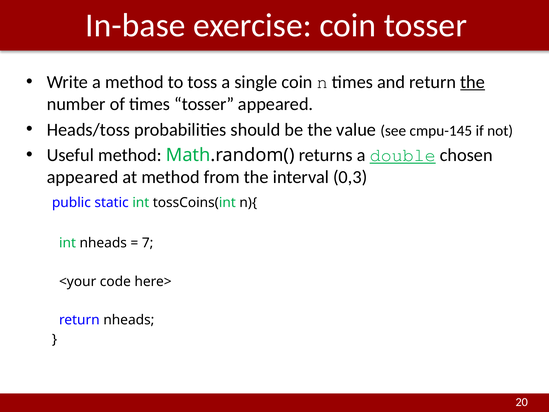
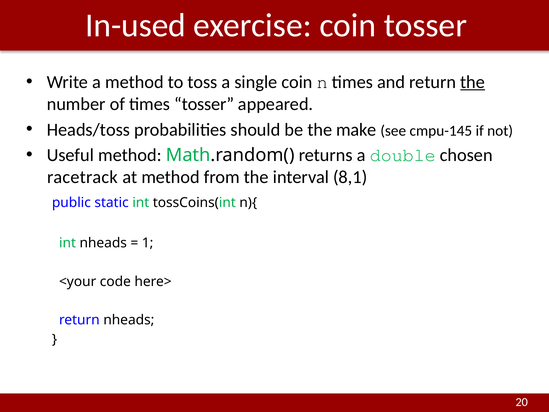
In-base: In-base -> In-used
value: value -> make
double underline: present -> none
appeared at (83, 177): appeared -> racetrack
0,3: 0,3 -> 8,1
7: 7 -> 1
